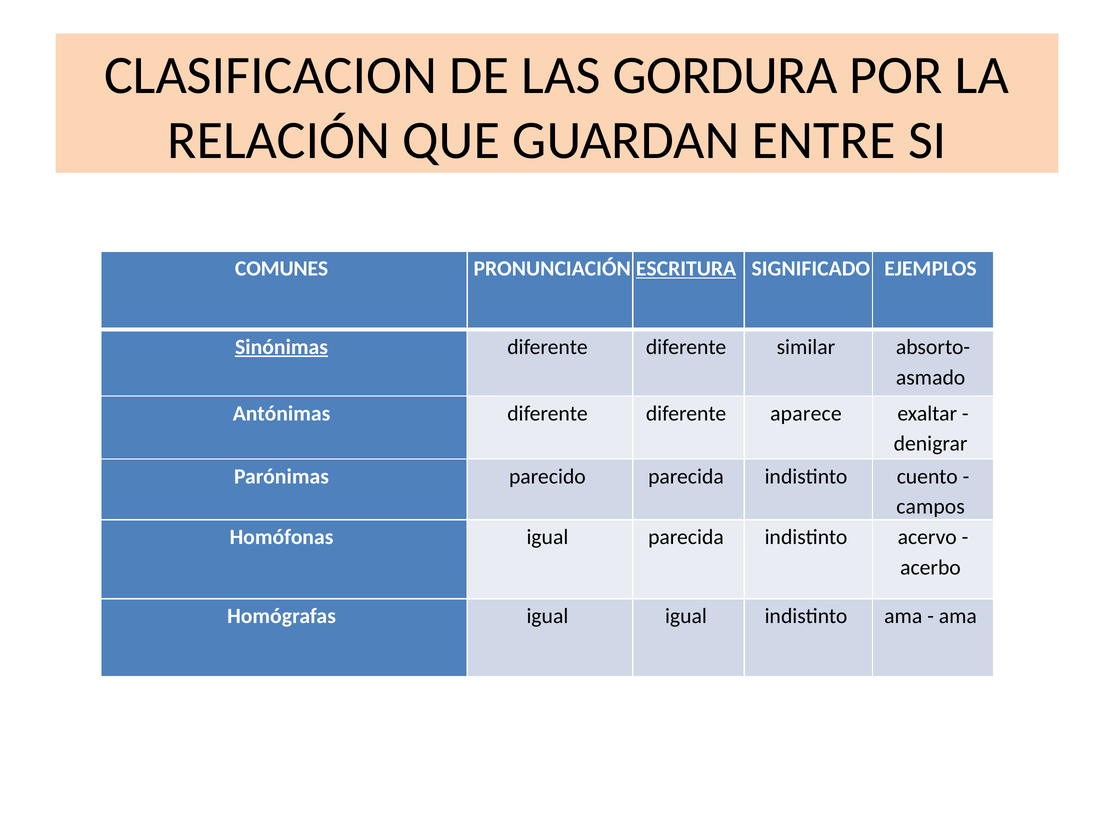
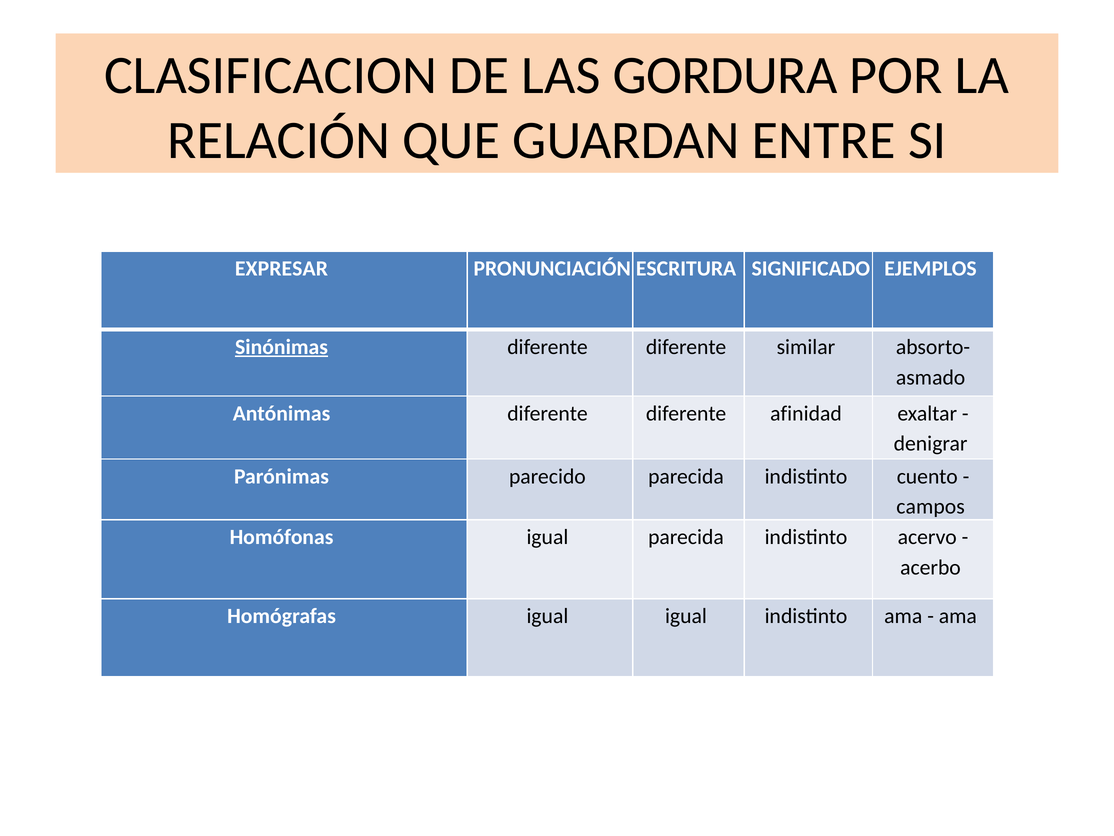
COMUNES: COMUNES -> EXPRESAR
ESCRITURA underline: present -> none
aparece: aparece -> afinidad
